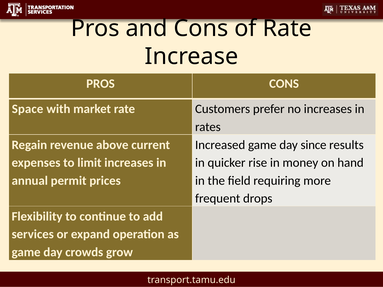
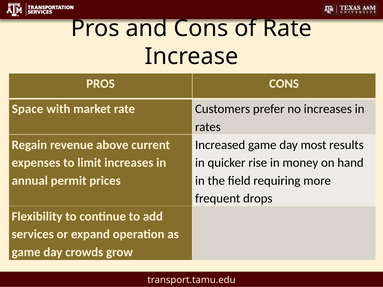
since: since -> most
